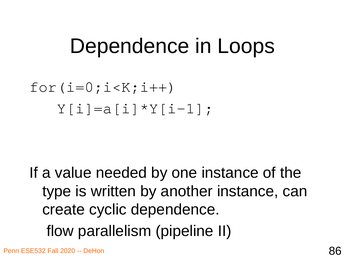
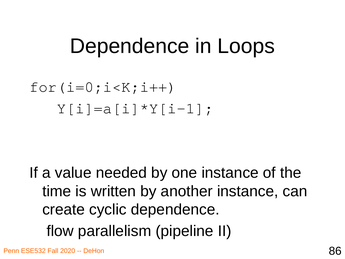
type: type -> time
